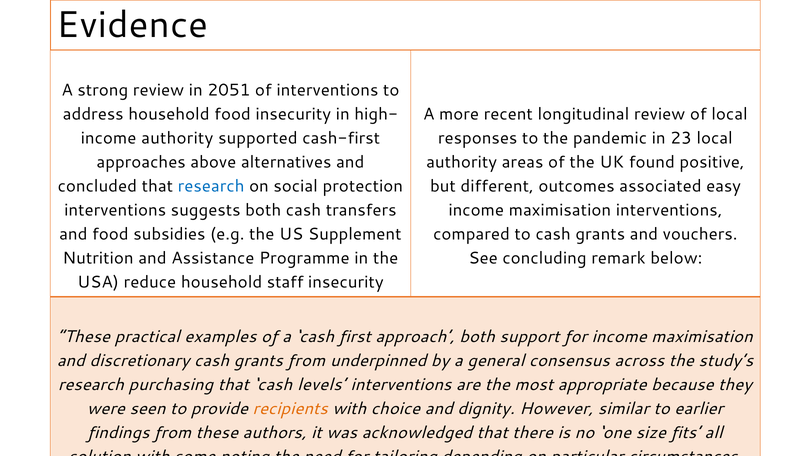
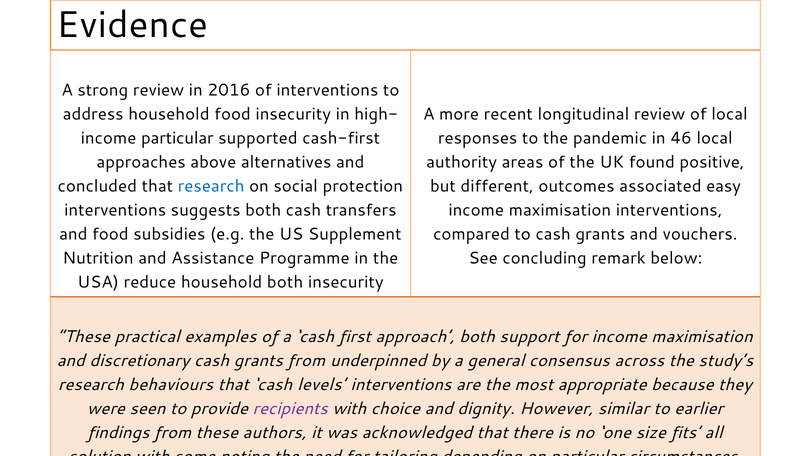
2051: 2051 -> 2016
income authority: authority -> particular
23: 23 -> 46
household staff: staff -> both
purchasing: purchasing -> behaviours
recipients colour: orange -> purple
